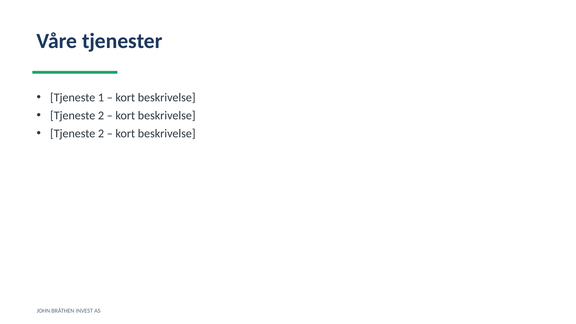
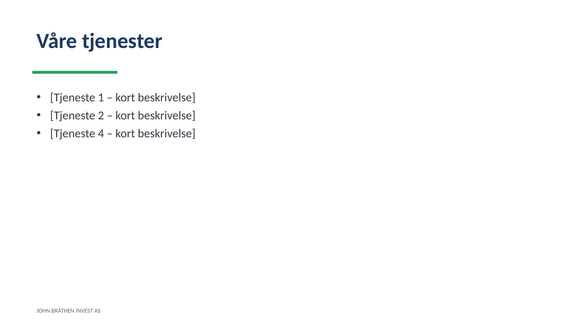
2 at (101, 134): 2 -> 4
